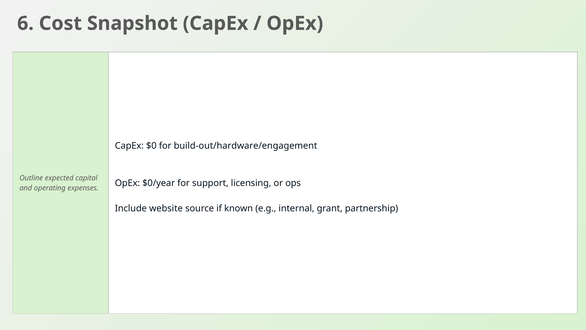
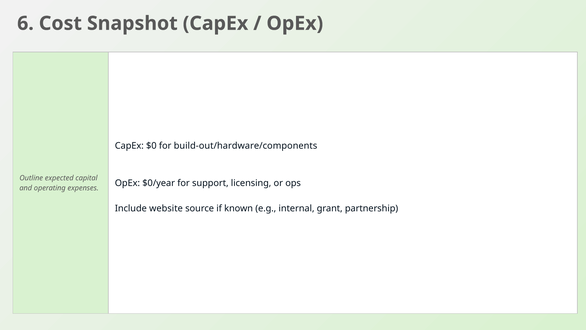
build-out/hardware/engagement: build-out/hardware/engagement -> build-out/hardware/components
